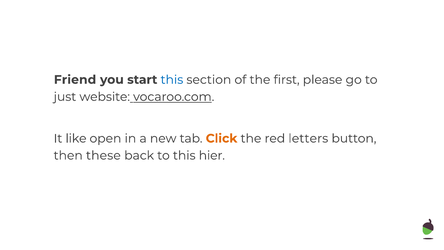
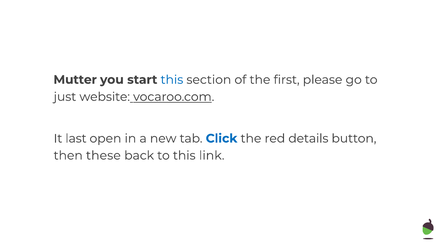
Friend: Friend -> Mutter
like: like -> last
Click colour: orange -> blue
letters: letters -> details
hier: hier -> link
